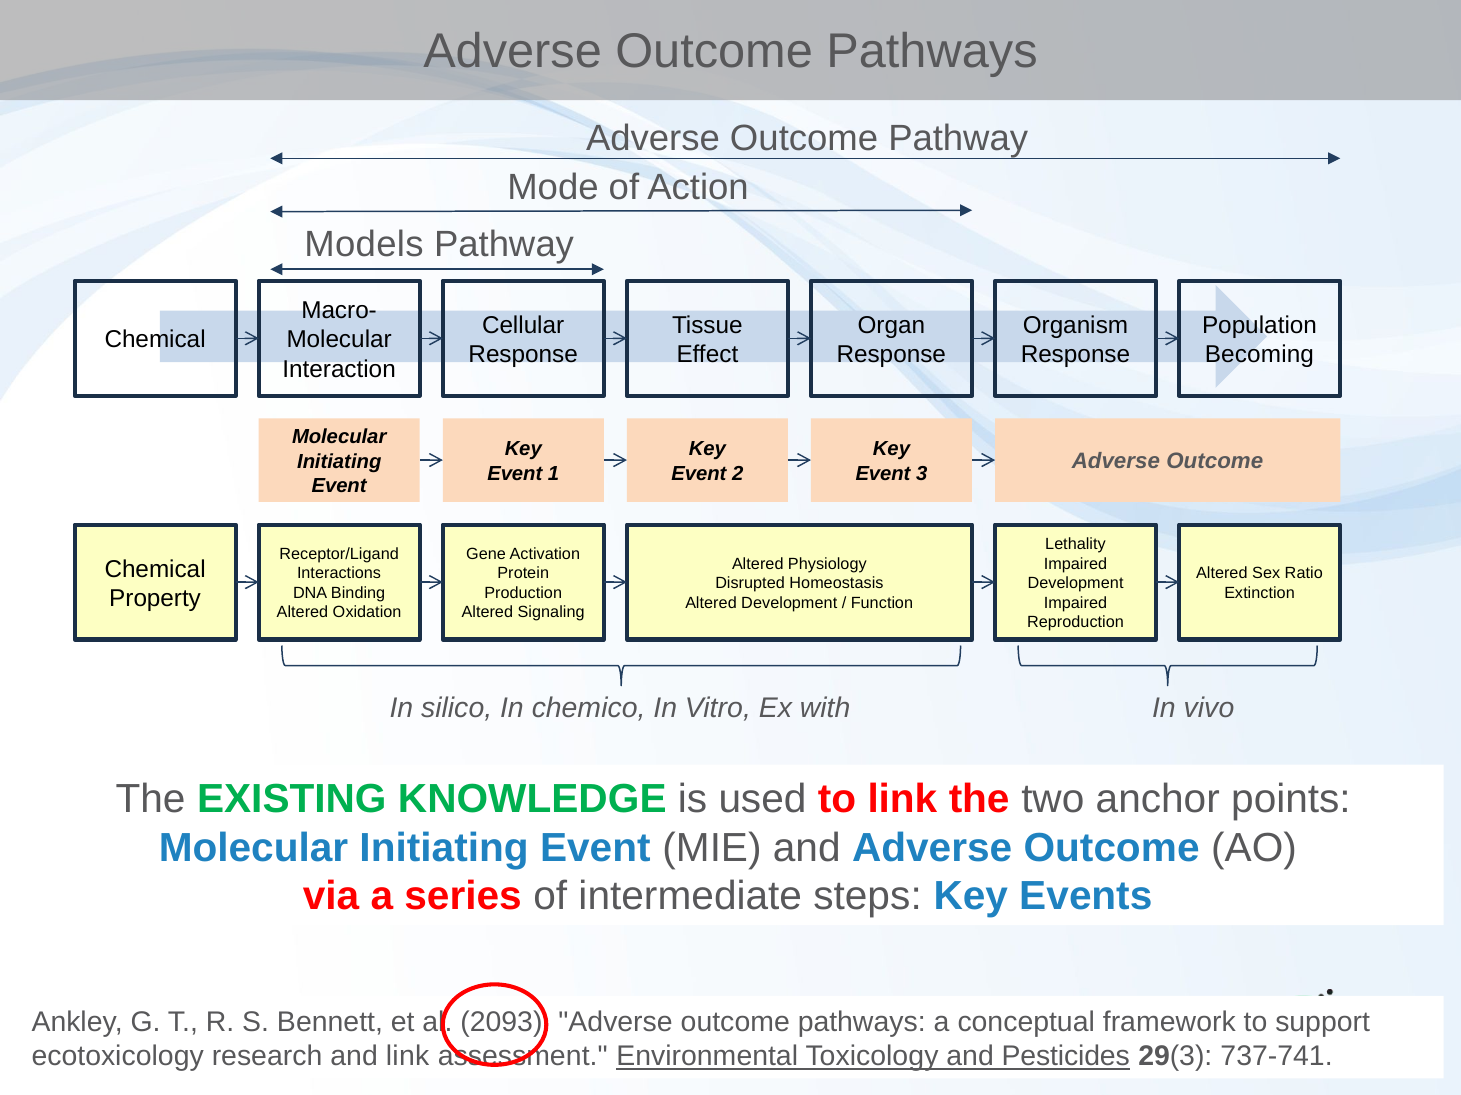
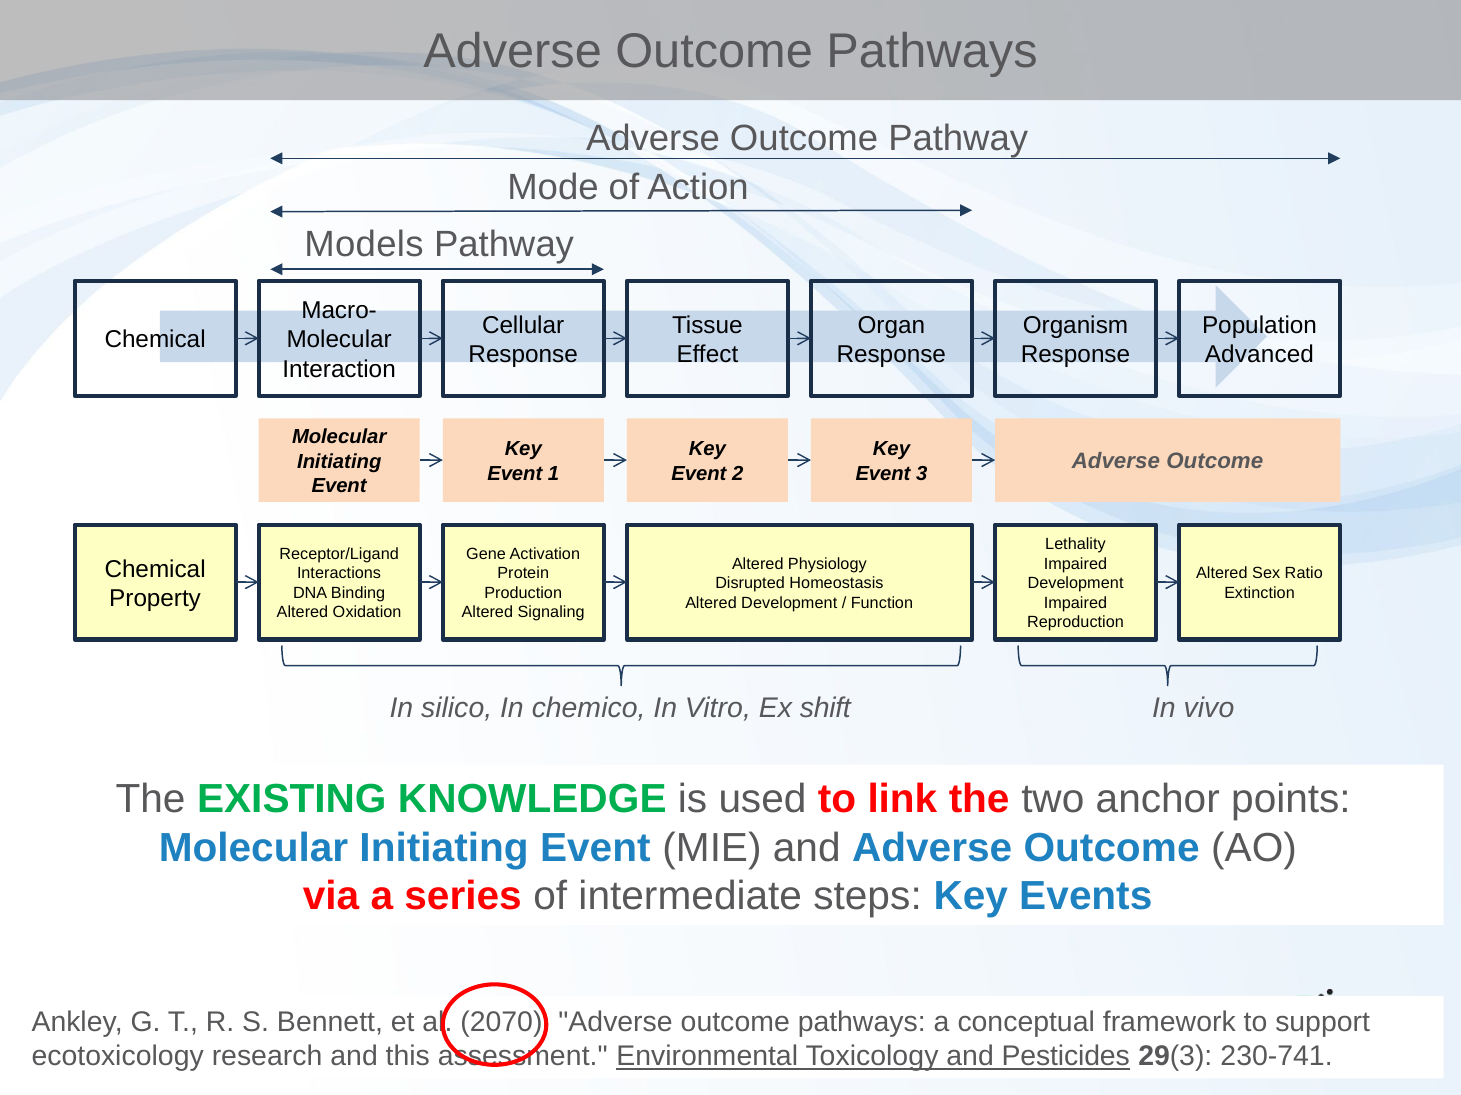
Becoming: Becoming -> Advanced
with: with -> shift
2093: 2093 -> 2070
and link: link -> this
737-741: 737-741 -> 230-741
